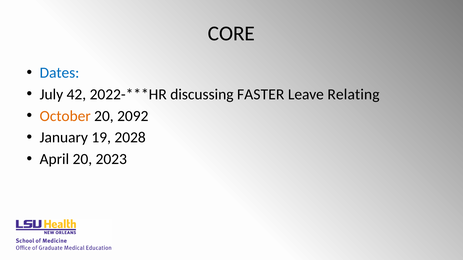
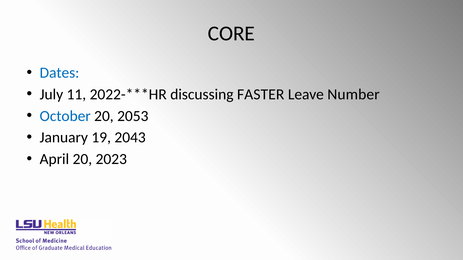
42: 42 -> 11
Relating: Relating -> Number
October colour: orange -> blue
2092: 2092 -> 2053
2028: 2028 -> 2043
